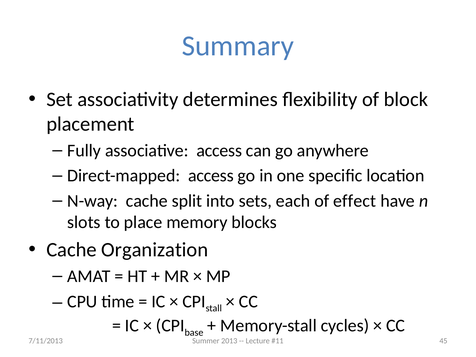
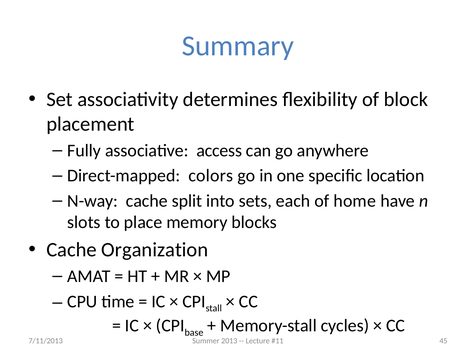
Direct-mapped access: access -> colors
effect: effect -> home
